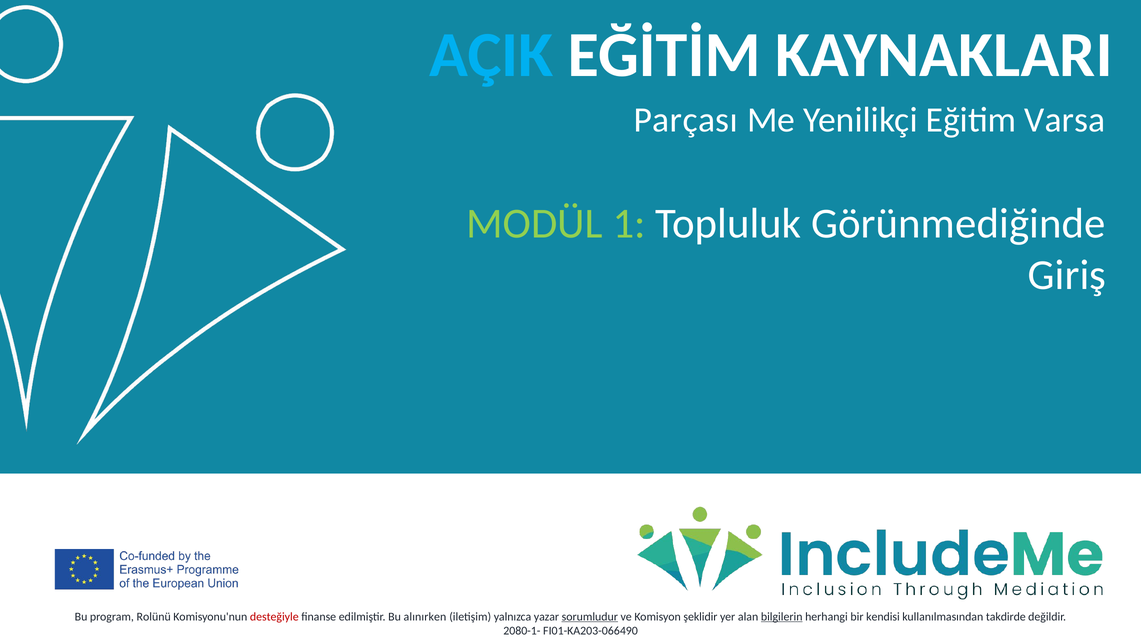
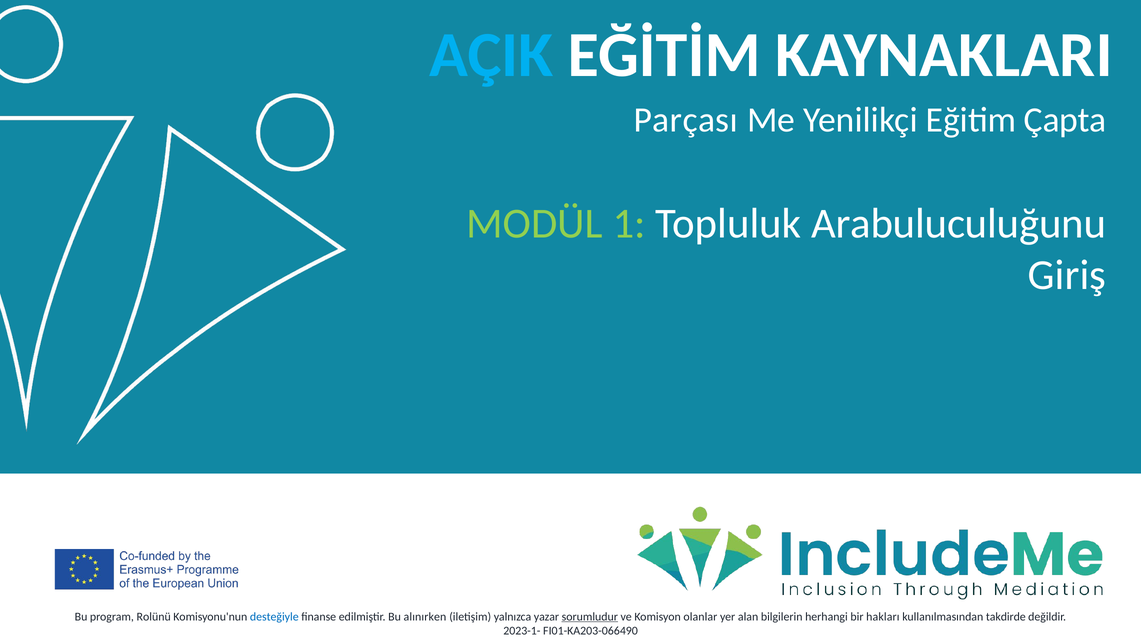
Varsa: Varsa -> Çapta
Görünmediğinde: Görünmediğinde -> Arabuluculuğunu
desteğiyle colour: red -> blue
şeklidir: şeklidir -> olanlar
bilgilerin underline: present -> none
kendisi: kendisi -> hakları
2080-1-: 2080-1- -> 2023-1-
